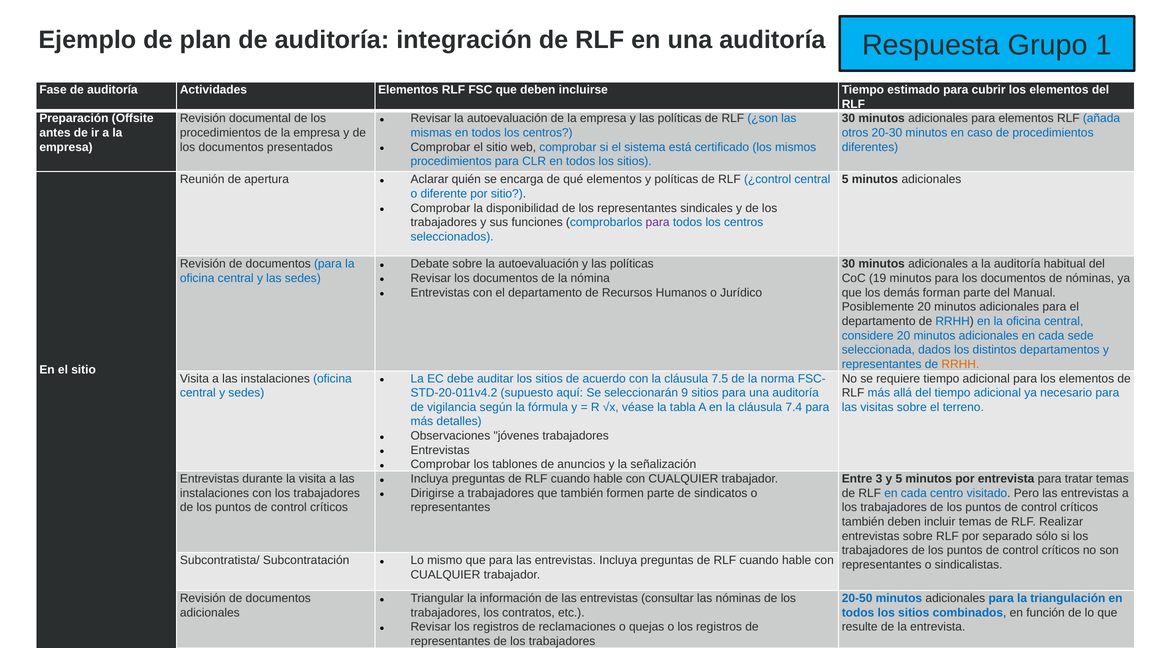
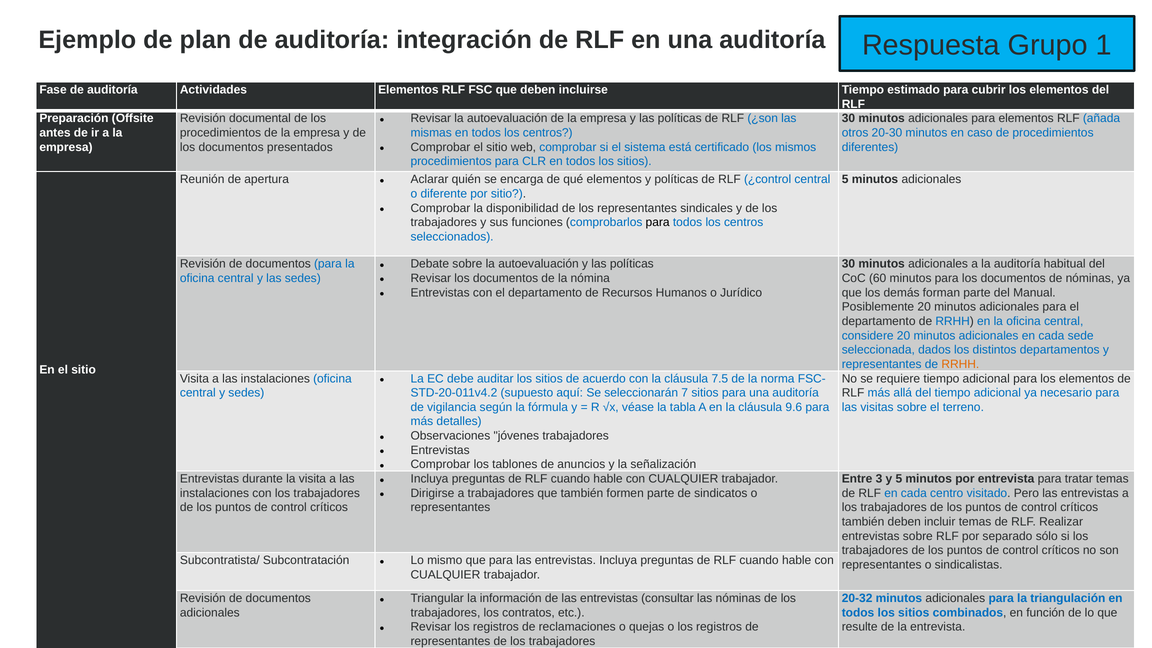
para at (658, 222) colour: purple -> black
19: 19 -> 60
9: 9 -> 7
7.4: 7.4 -> 9.6
20-50: 20-50 -> 20-32
